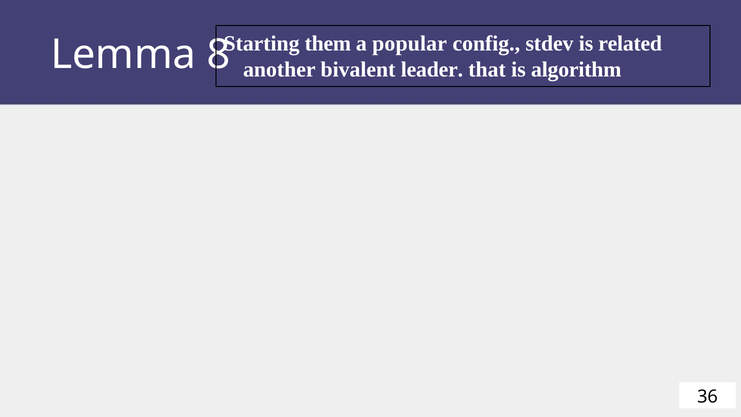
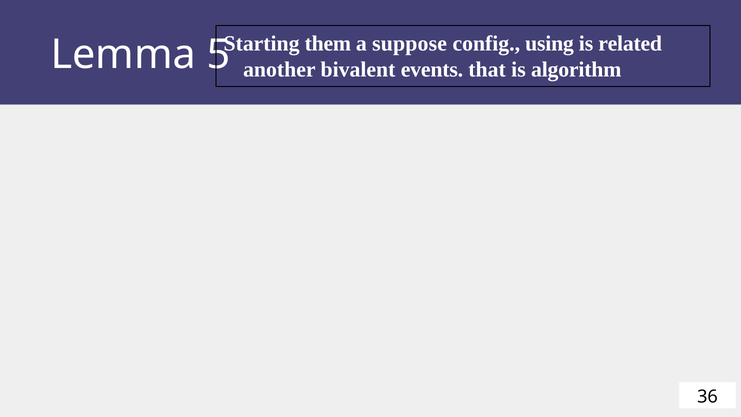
popular: popular -> suppose
stdev: stdev -> using
8: 8 -> 5
leader: leader -> events
